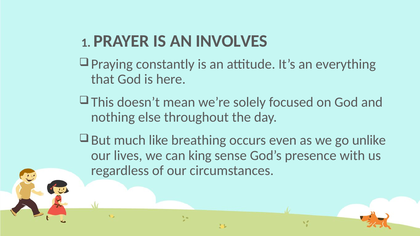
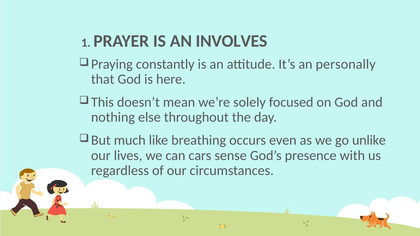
everything: everything -> personally
king: king -> cars
